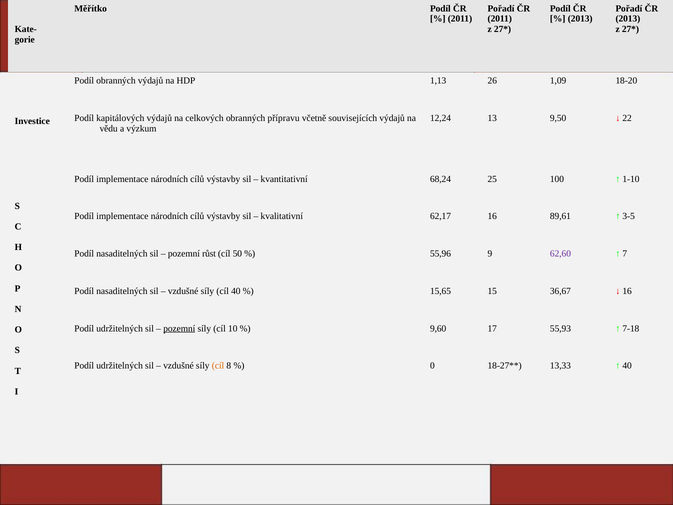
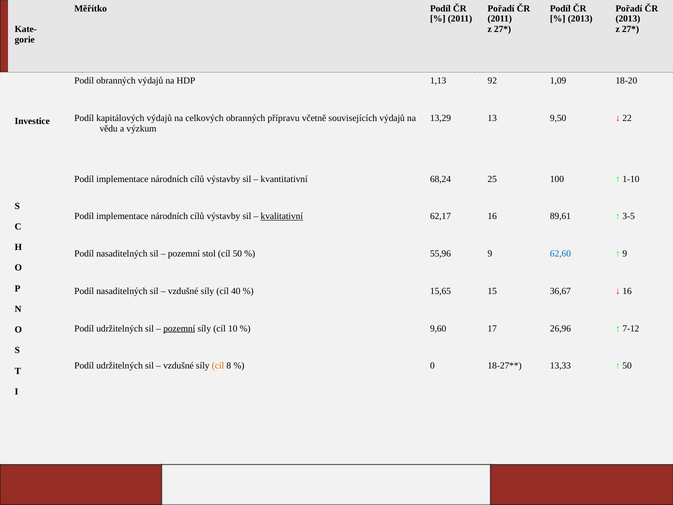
26: 26 -> 92
12,24: 12,24 -> 13,29
kvalitativní underline: none -> present
růst: růst -> stol
62,60 colour: purple -> blue
7 at (625, 254): 7 -> 9
55,93: 55,93 -> 26,96
7-18: 7-18 -> 7-12
40 at (627, 366): 40 -> 50
